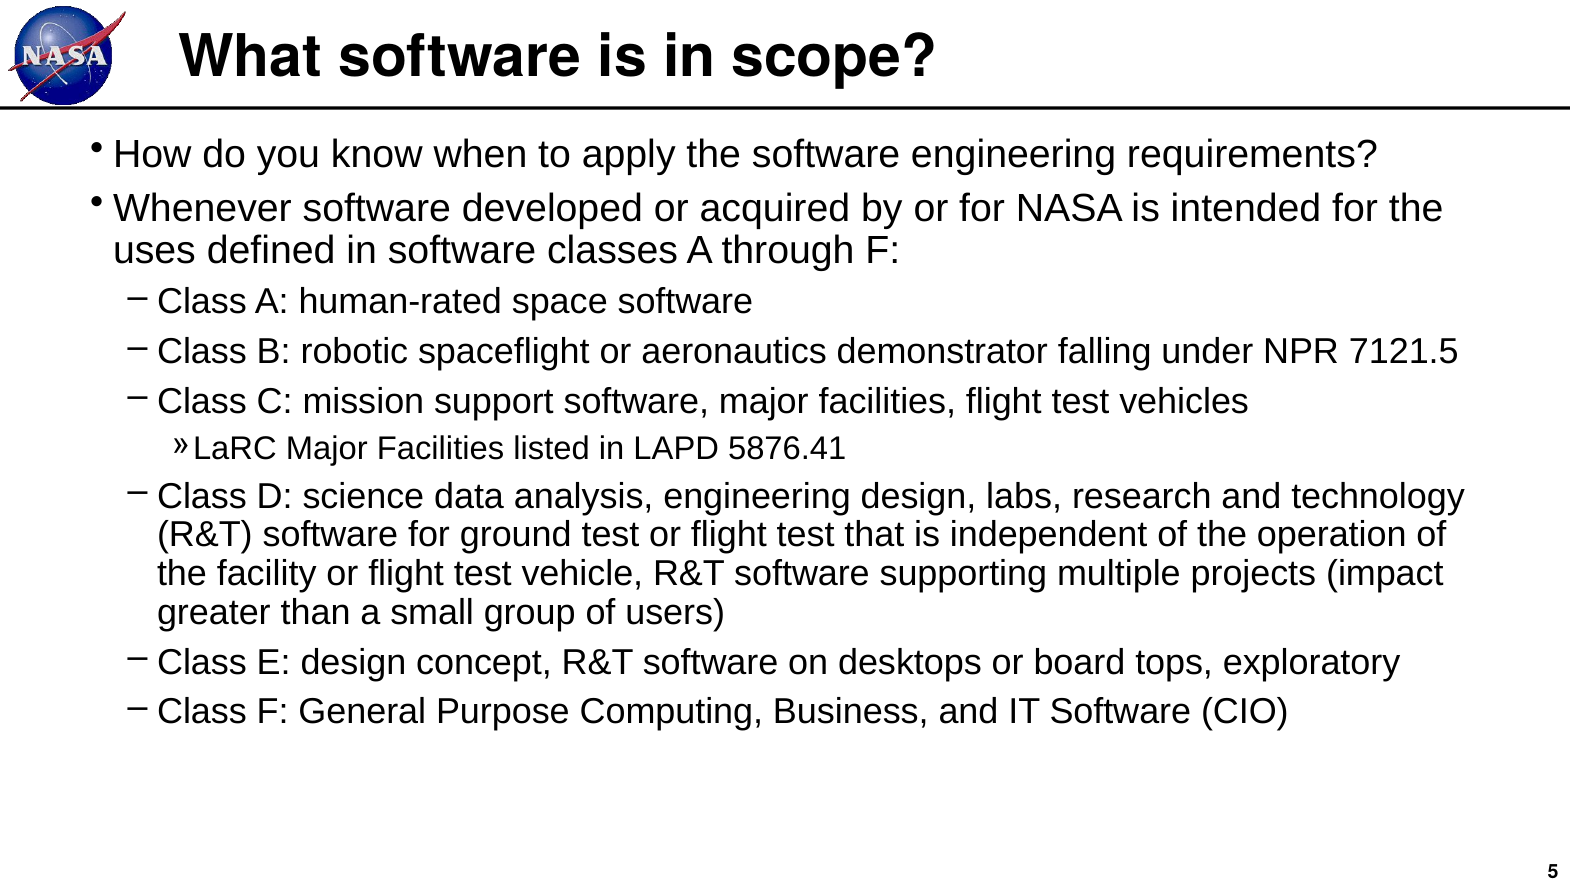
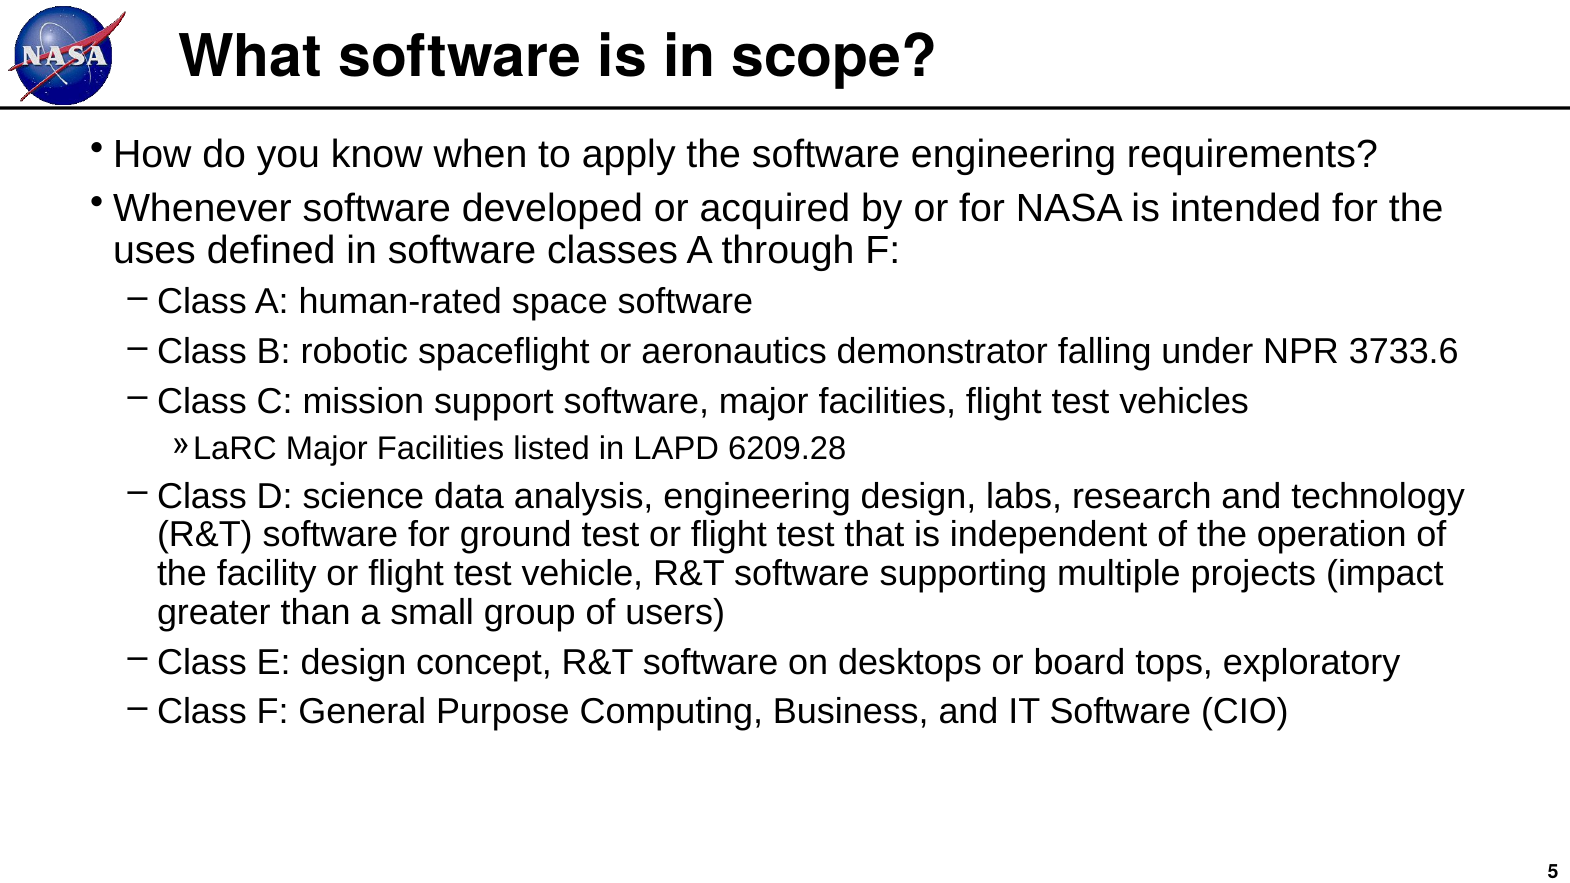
7121.5: 7121.5 -> 3733.6
5876.41: 5876.41 -> 6209.28
